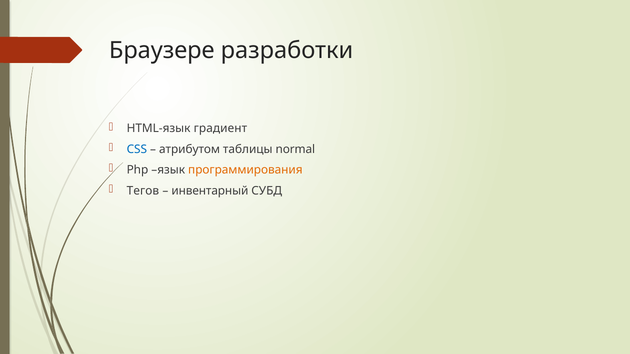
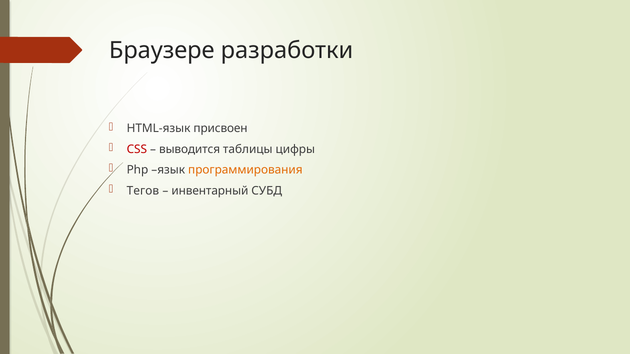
градиент: градиент -> присвоен
CSS colour: blue -> red
атрибутом: атрибутом -> выводится
normal: normal -> цифры
